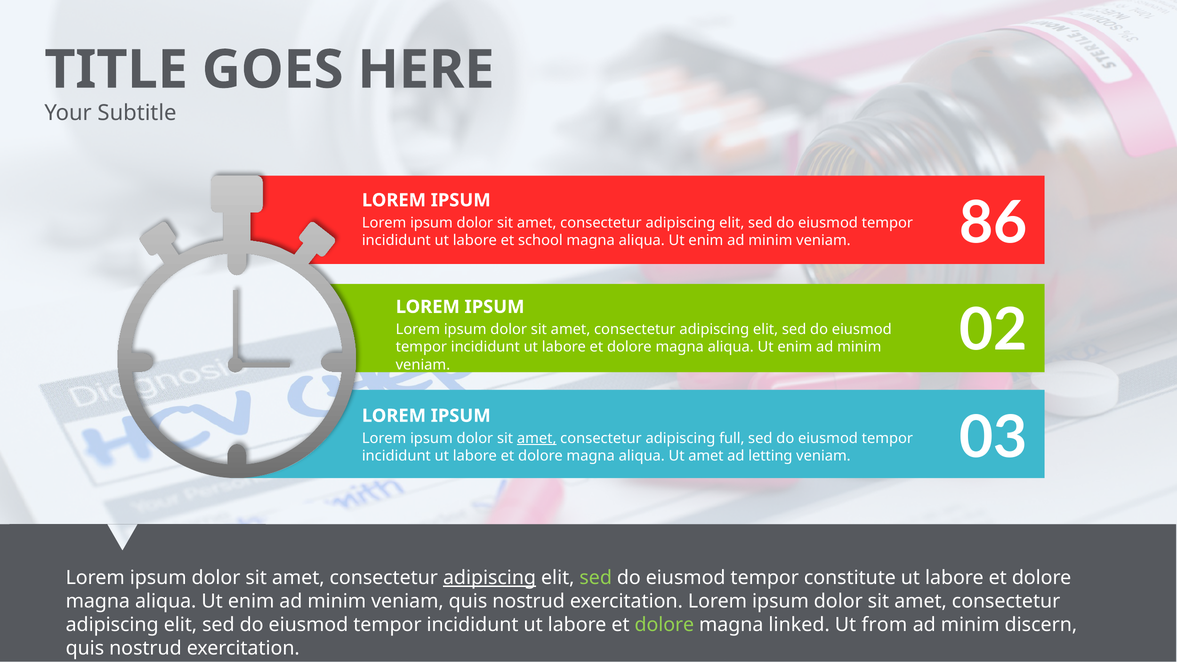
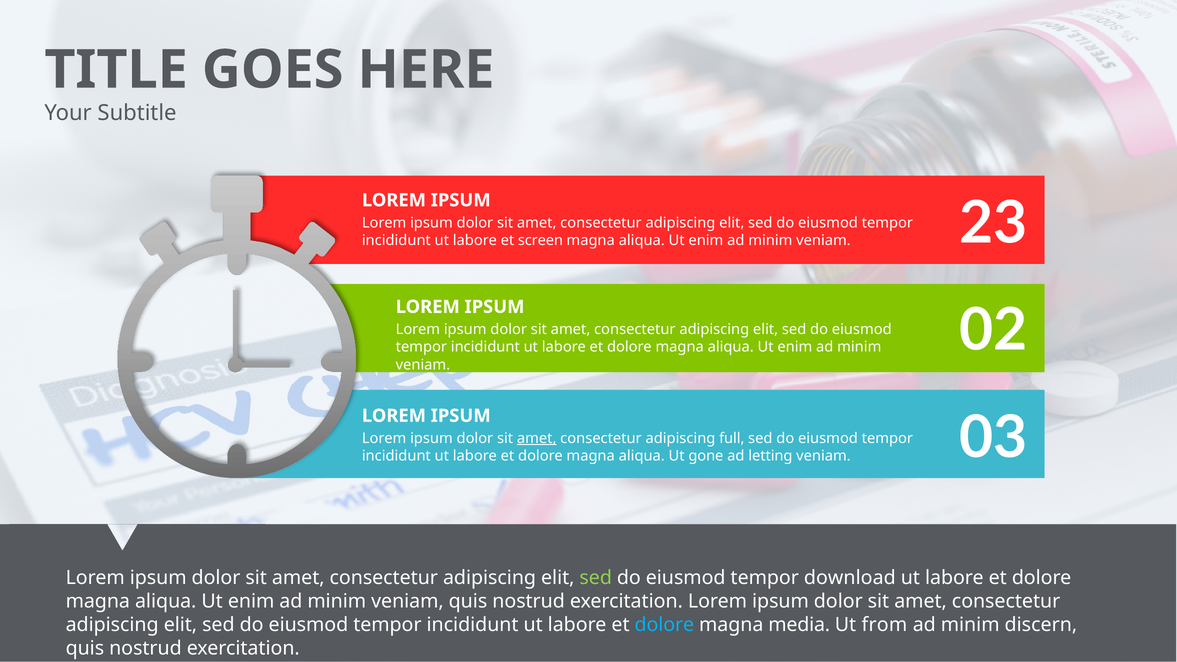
school: school -> screen
86: 86 -> 23
Ut amet: amet -> gone
adipiscing at (490, 578) underline: present -> none
constitute: constitute -> download
dolore at (664, 625) colour: light green -> light blue
linked: linked -> media
